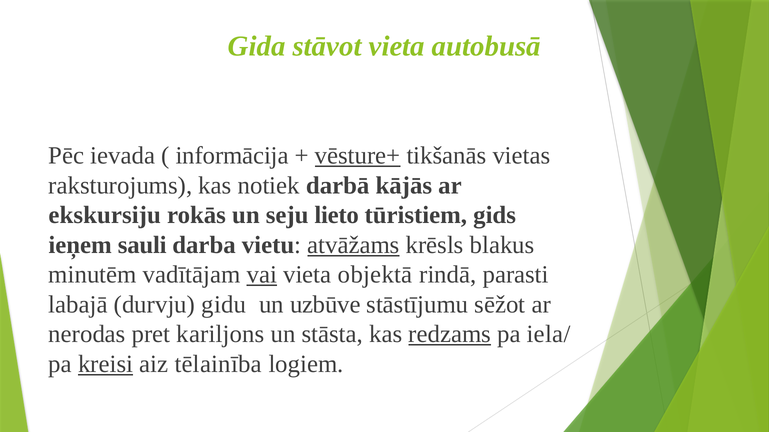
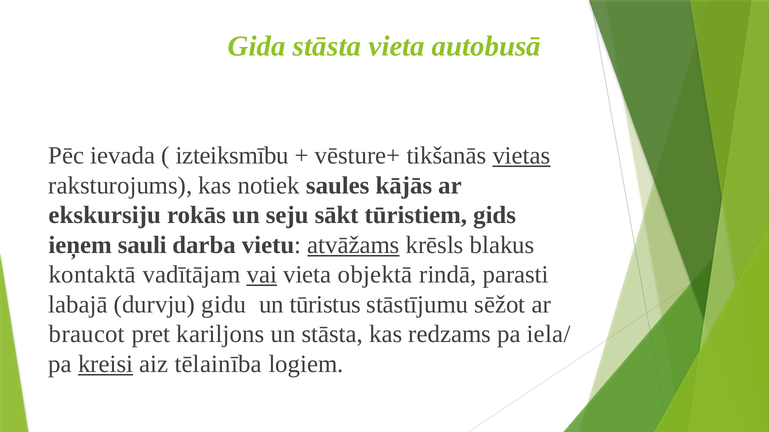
Gida stāvot: stāvot -> stāsta
informācija: informācija -> izteiksmību
vēsture+ underline: present -> none
vietas underline: none -> present
darbā: darbā -> saules
lieto: lieto -> sākt
minutēm: minutēm -> kontaktā
uzbūve: uzbūve -> tūristus
nerodas: nerodas -> braucot
redzams underline: present -> none
